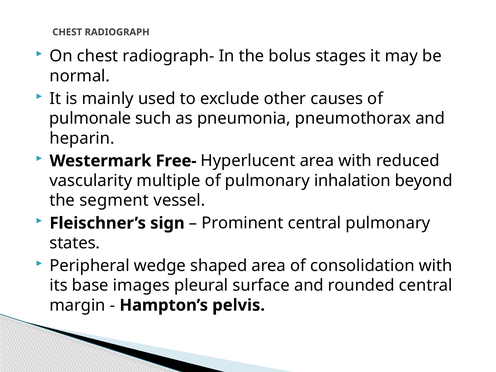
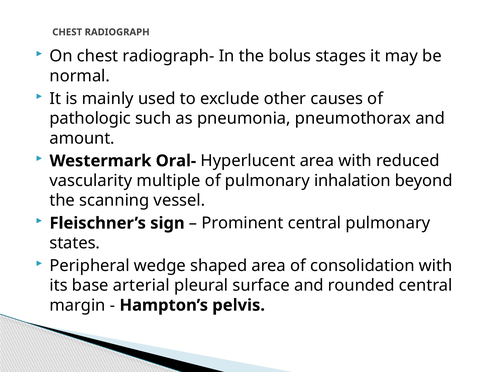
pulmonale: pulmonale -> pathologic
heparin: heparin -> amount
Free-: Free- -> Oral-
segment: segment -> scanning
images: images -> arterial
